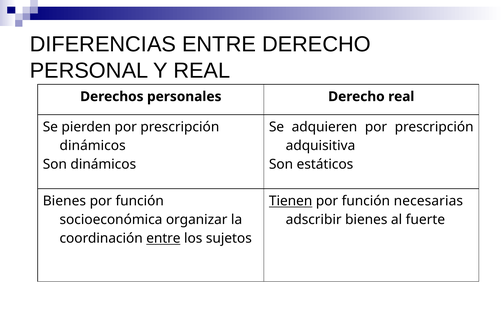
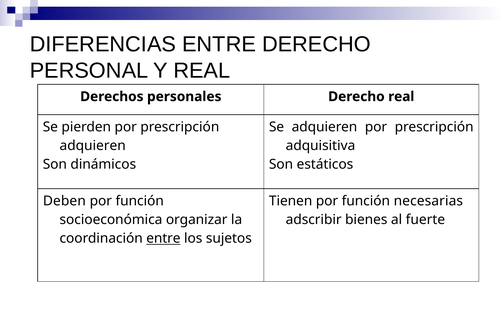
dinámicos at (93, 146): dinámicos -> adquieren
Bienes at (64, 201): Bienes -> Deben
Tienen underline: present -> none
